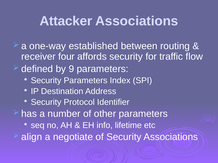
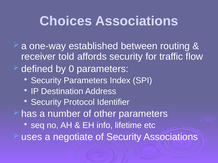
Attacker: Attacker -> Choices
four: four -> told
9: 9 -> 0
align: align -> uses
